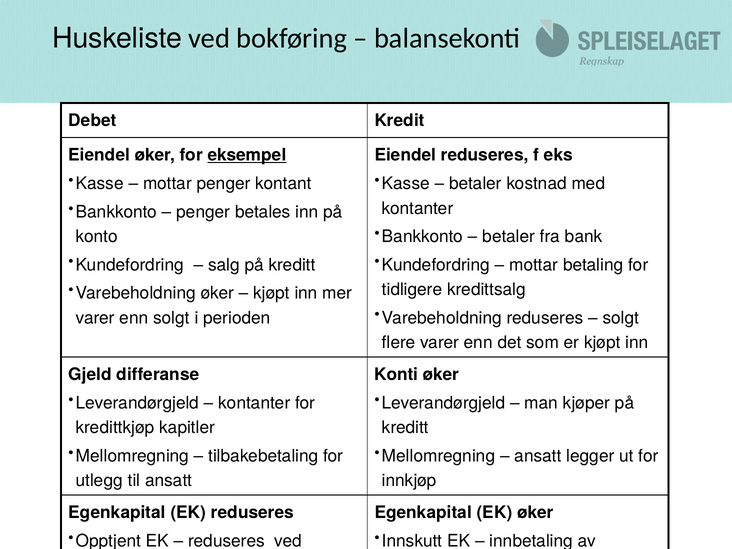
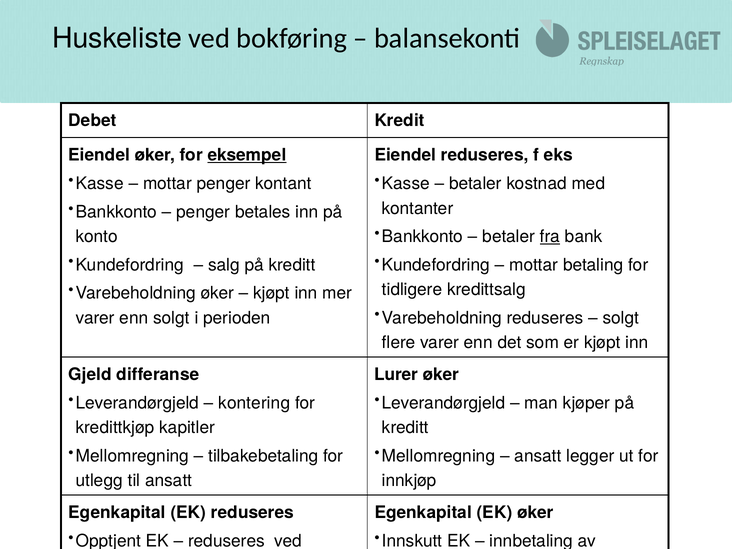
fra underline: none -> present
Konti: Konti -> Lurer
kontanter at (254, 403): kontanter -> kontering
